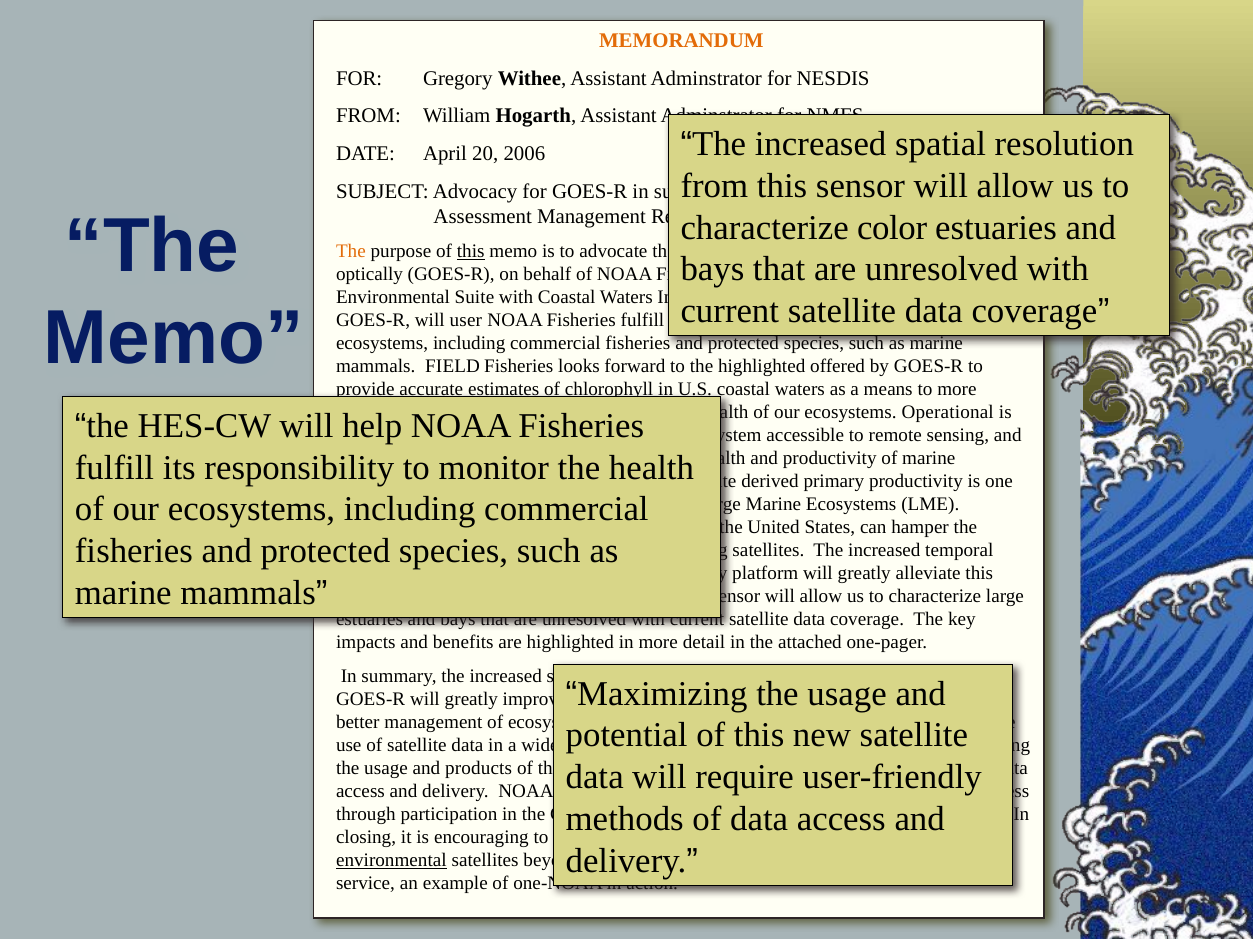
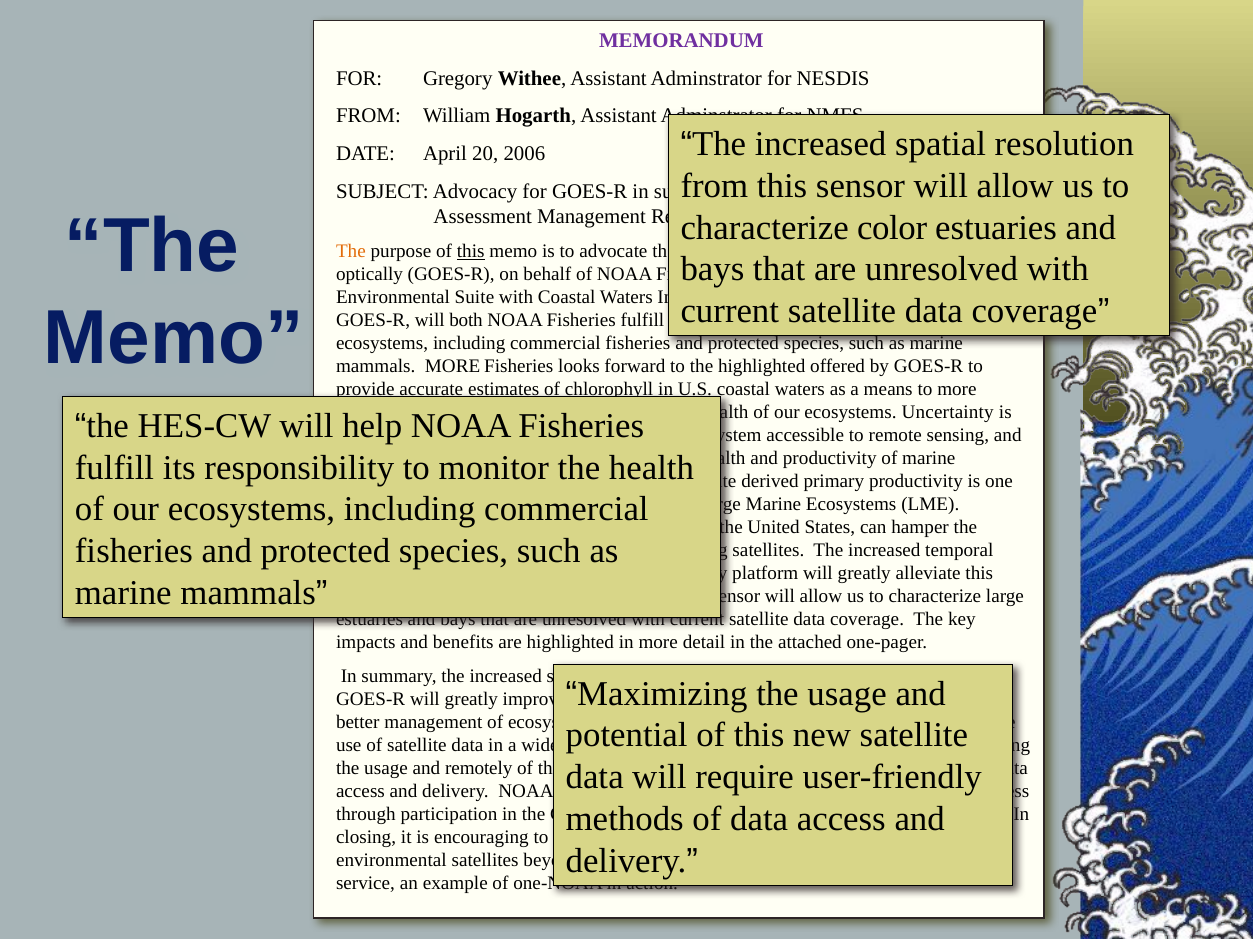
MEMORANDUM colour: orange -> purple
will user: user -> both
mammals FIELD: FIELD -> MORE
ecosystems Operational: Operational -> Uncertainty
products: products -> remotely
environmental at (391, 861) underline: present -> none
